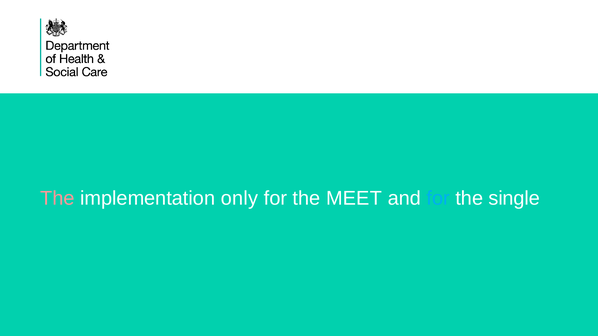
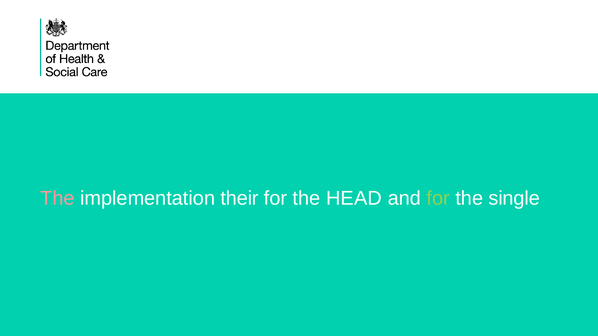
only: only -> their
MEET: MEET -> HEAD
for at (438, 199) colour: light blue -> light green
